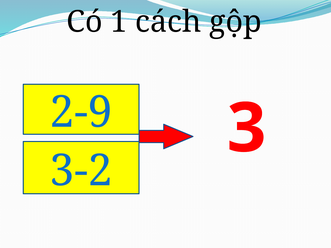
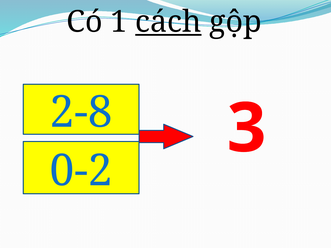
cách underline: none -> present
2-9: 2-9 -> 2-8
3-2: 3-2 -> 0-2
